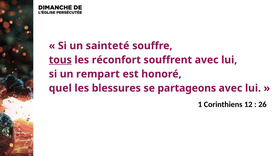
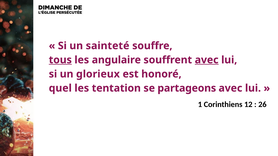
réconfort: réconfort -> angulaire
avec at (207, 60) underline: none -> present
rempart: rempart -> glorieux
blessures: blessures -> tentation
